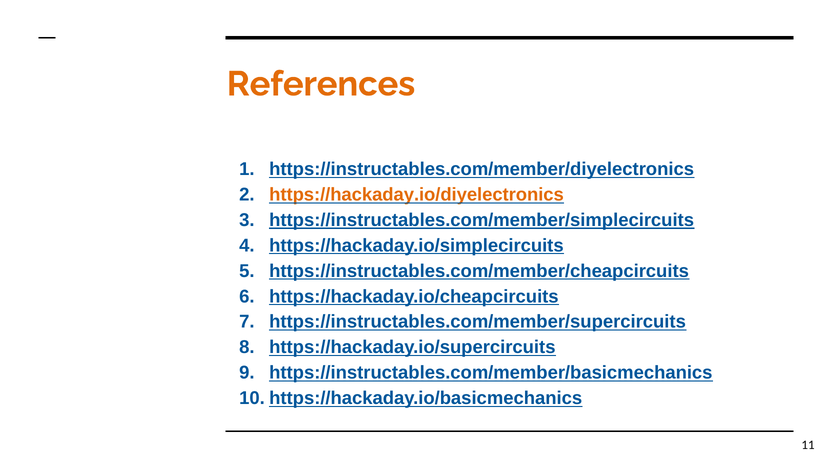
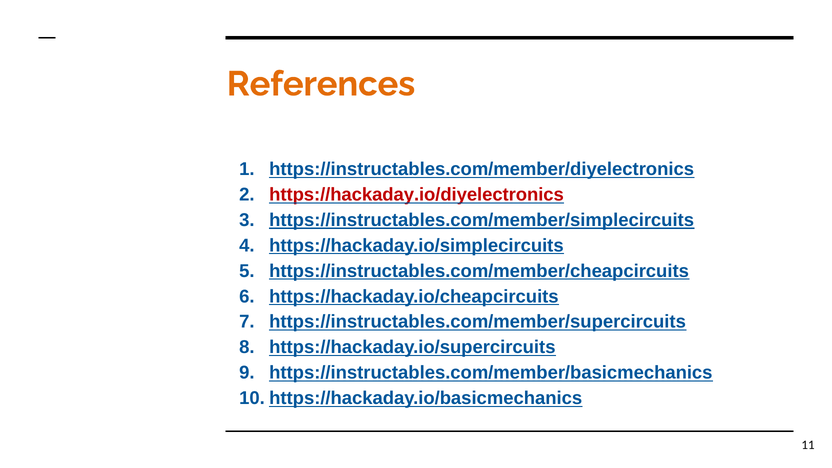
https://hackaday.io/diyelectronics colour: orange -> red
